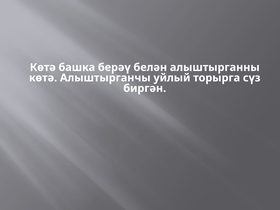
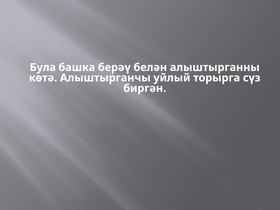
Көтә at (43, 67): Көтә -> Була
